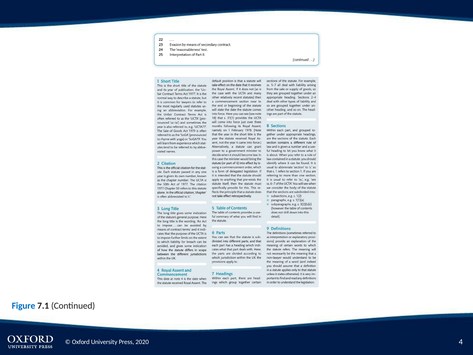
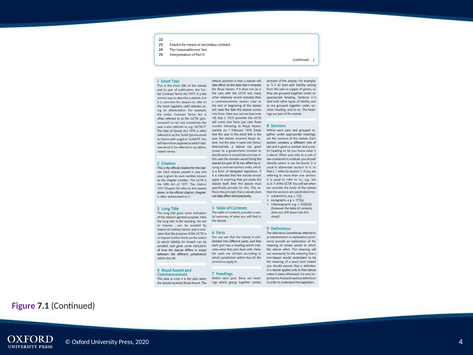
Figure colour: blue -> purple
